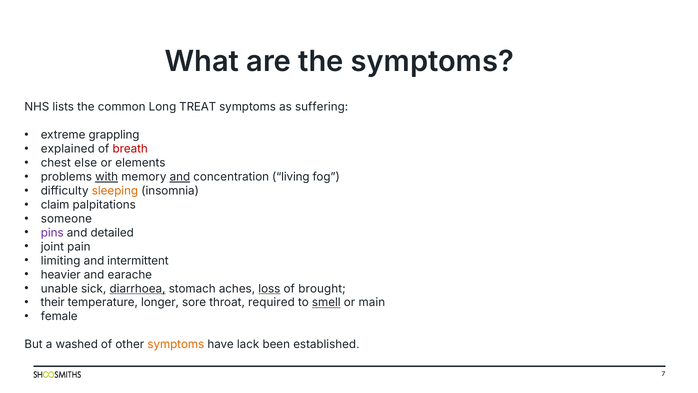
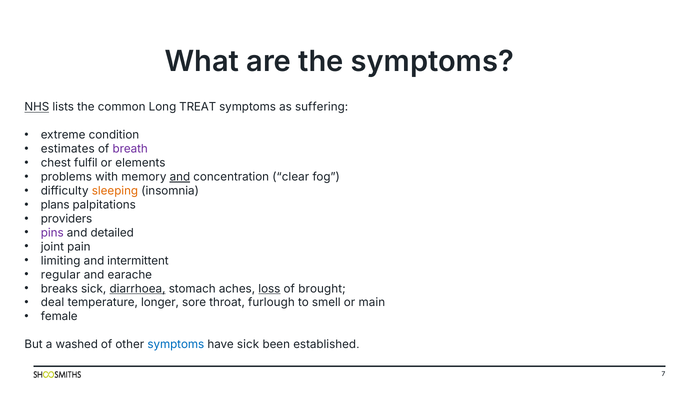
NHS underline: none -> present
grappling: grappling -> condition
explained: explained -> estimates
breath colour: red -> purple
else: else -> fulfil
with underline: present -> none
living: living -> clear
claim: claim -> plans
someone: someone -> providers
heavier: heavier -> regular
unable: unable -> breaks
their: their -> deal
required: required -> furlough
smell underline: present -> none
symptoms at (176, 344) colour: orange -> blue
have lack: lack -> sick
